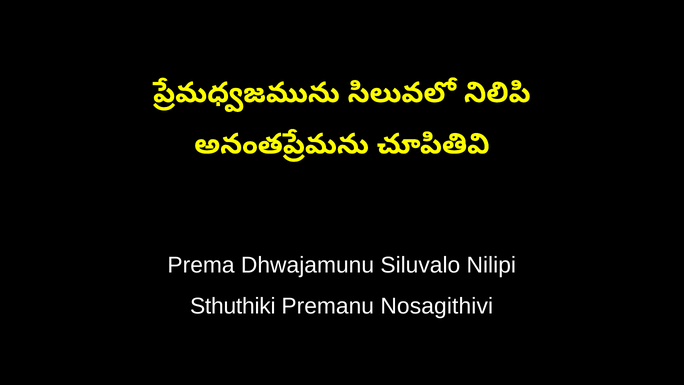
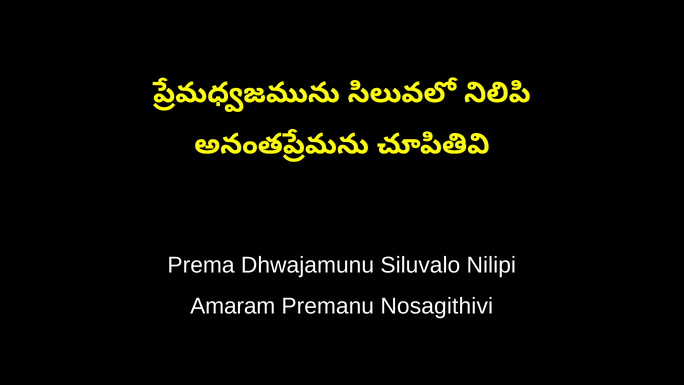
Sthuthiki: Sthuthiki -> Amaram
